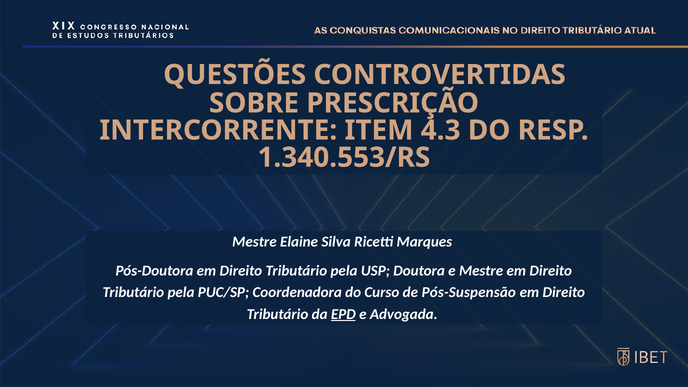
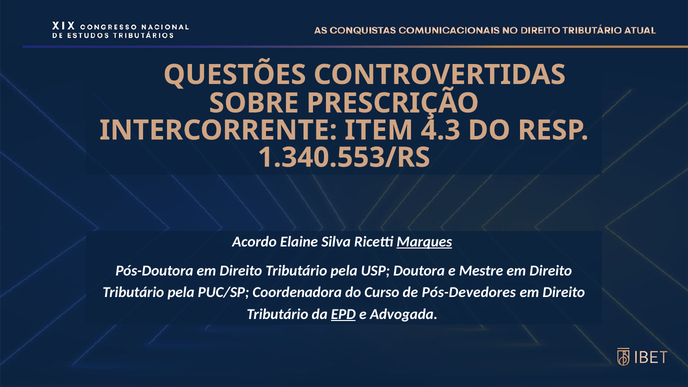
Mestre at (254, 242): Mestre -> Acordo
Marques underline: none -> present
Pós-Suspensão: Pós-Suspensão -> Pós-Devedores
